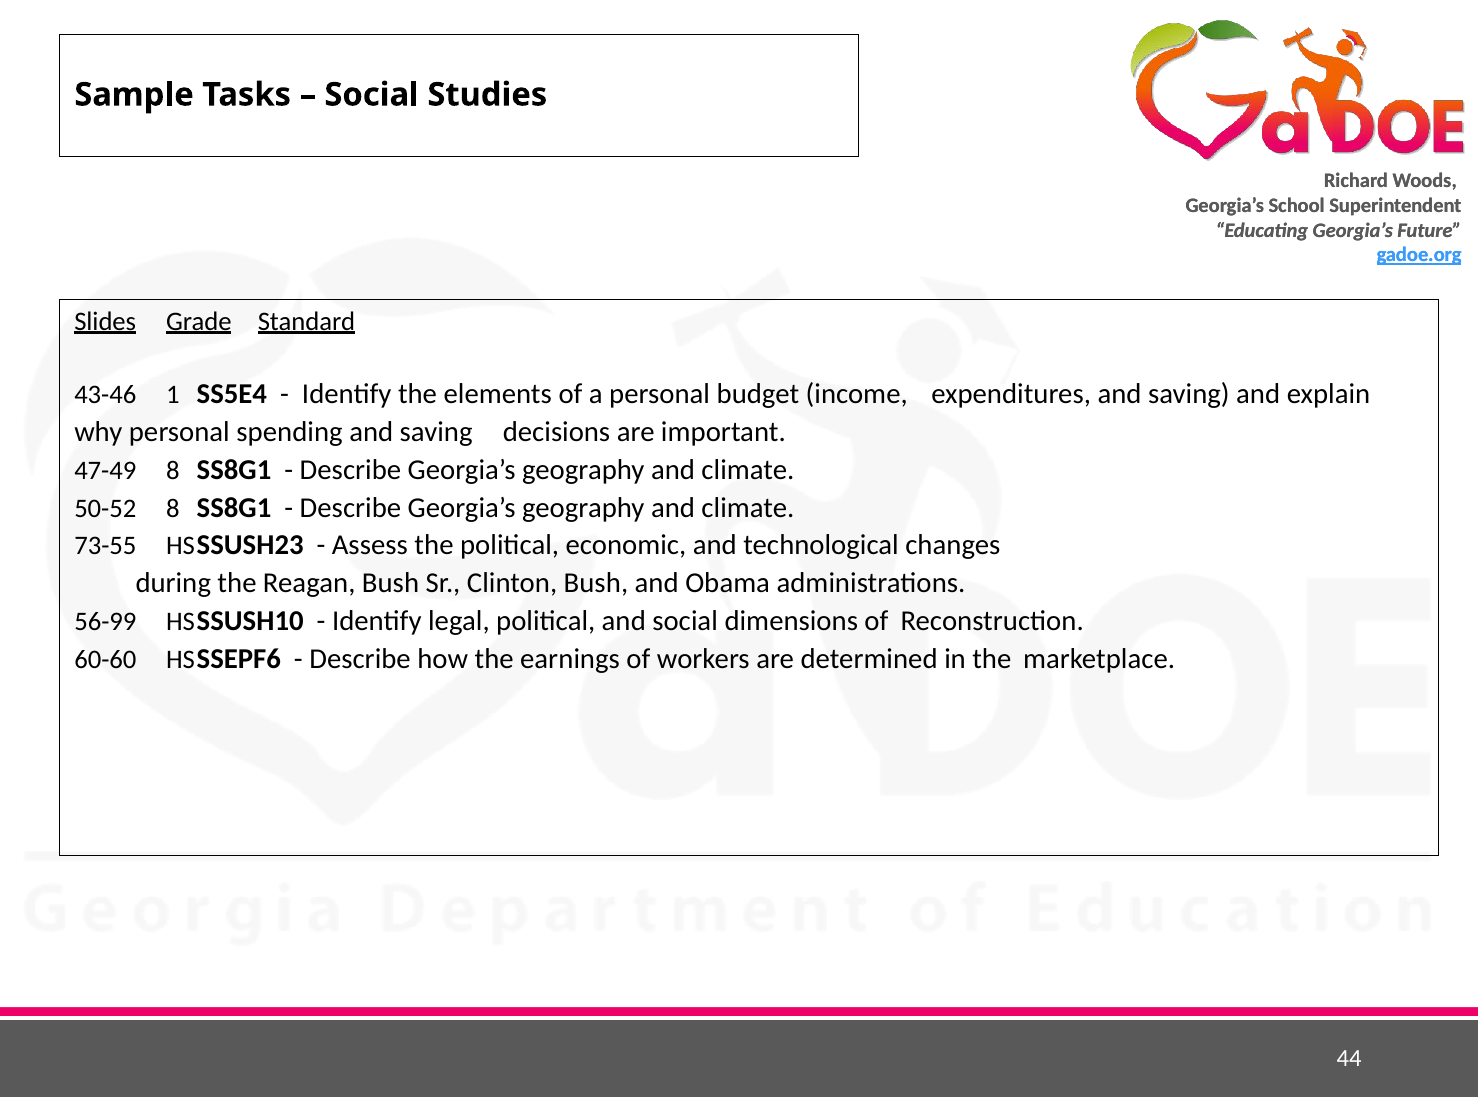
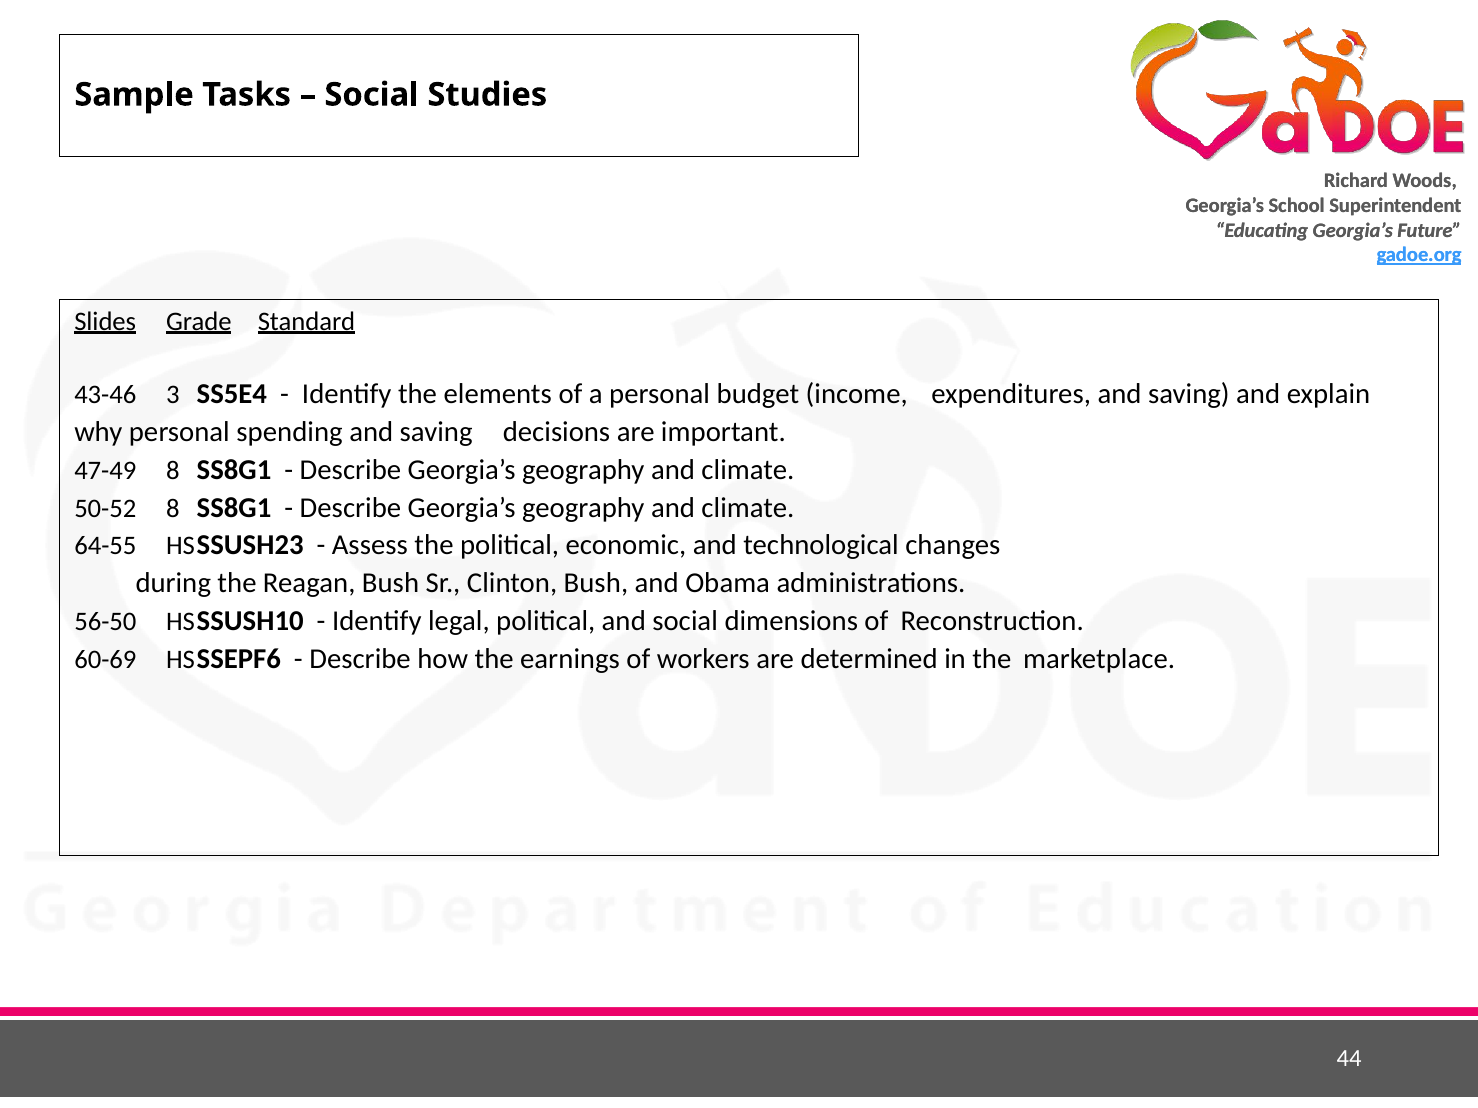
1: 1 -> 3
73-55: 73-55 -> 64-55
56-99: 56-99 -> 56-50
60-60: 60-60 -> 60-69
